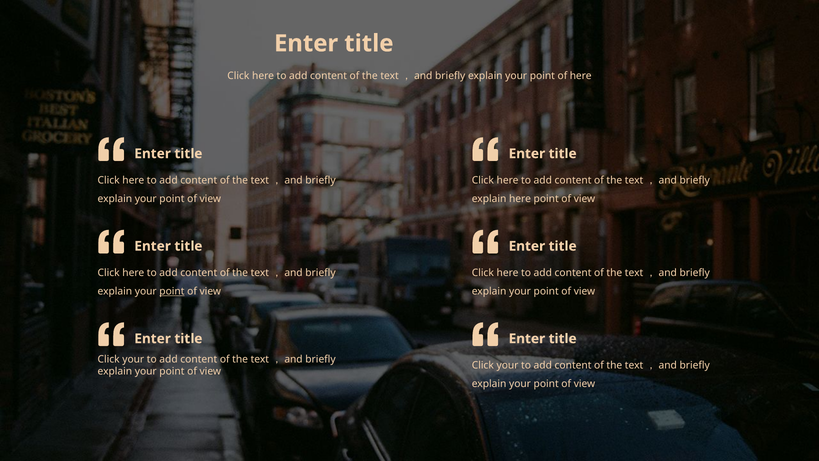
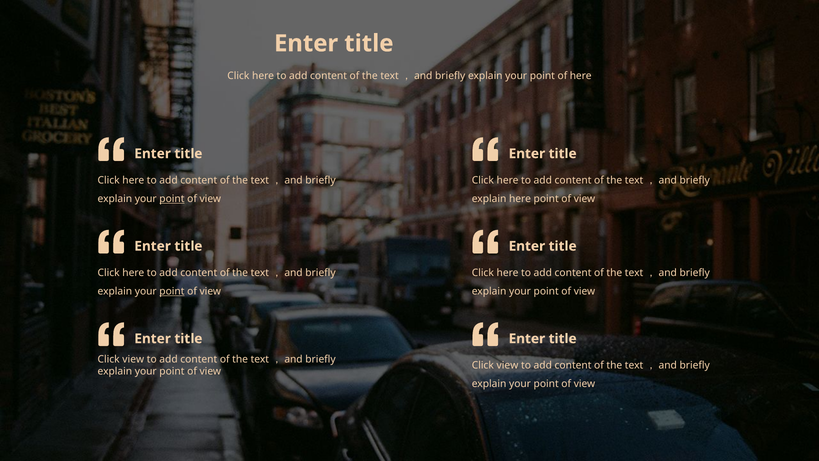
point at (172, 199) underline: none -> present
your at (133, 359): your -> view
your at (507, 365): your -> view
